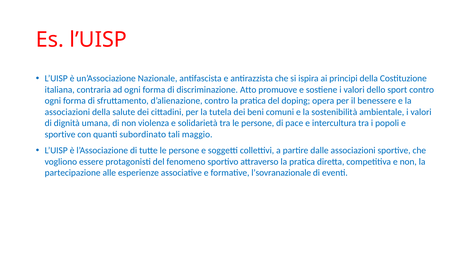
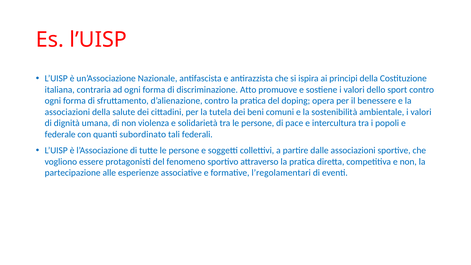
sportive at (60, 134): sportive -> federale
maggio: maggio -> federali
l’sovranazionale: l’sovranazionale -> l’regolamentari
